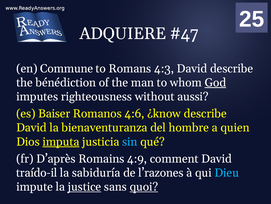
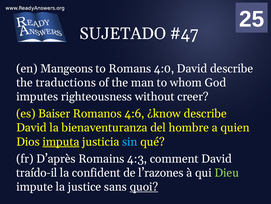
ADQUIERE: ADQUIERE -> SUJETADO
Commune: Commune -> Mangeons
4:3: 4:3 -> 4:0
bénédiction: bénédiction -> traductions
God underline: present -> none
aussi: aussi -> creer
4:9: 4:9 -> 4:3
sabiduría: sabiduría -> confident
Dieu colour: light blue -> light green
justice underline: present -> none
